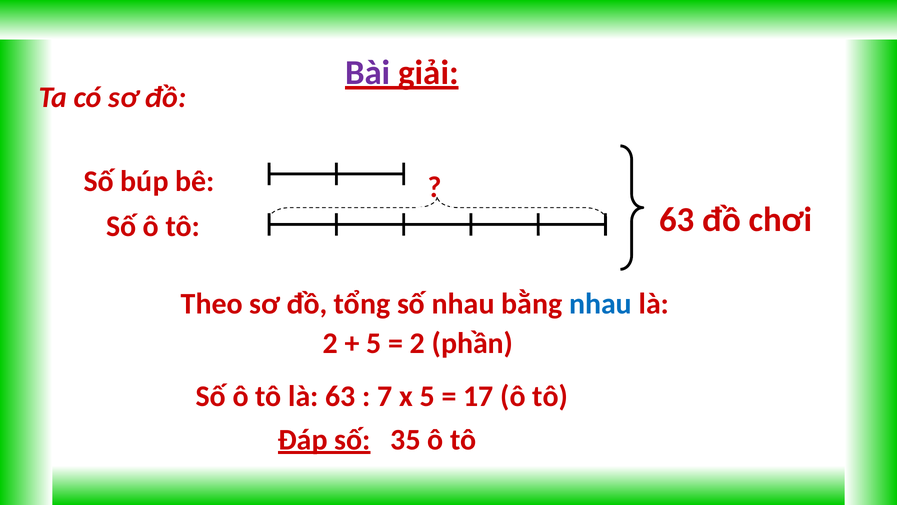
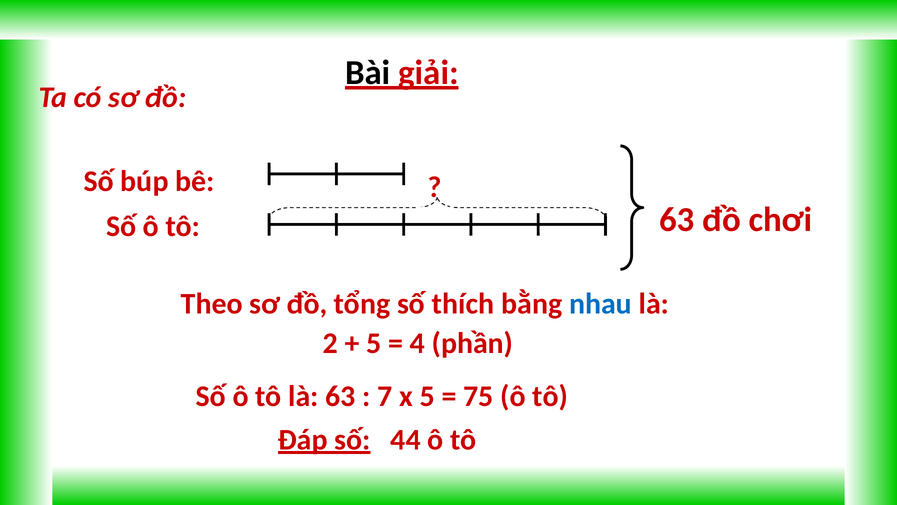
Bài colour: purple -> black
số nhau: nhau -> thích
2 at (417, 343): 2 -> 4
17: 17 -> 75
35: 35 -> 44
